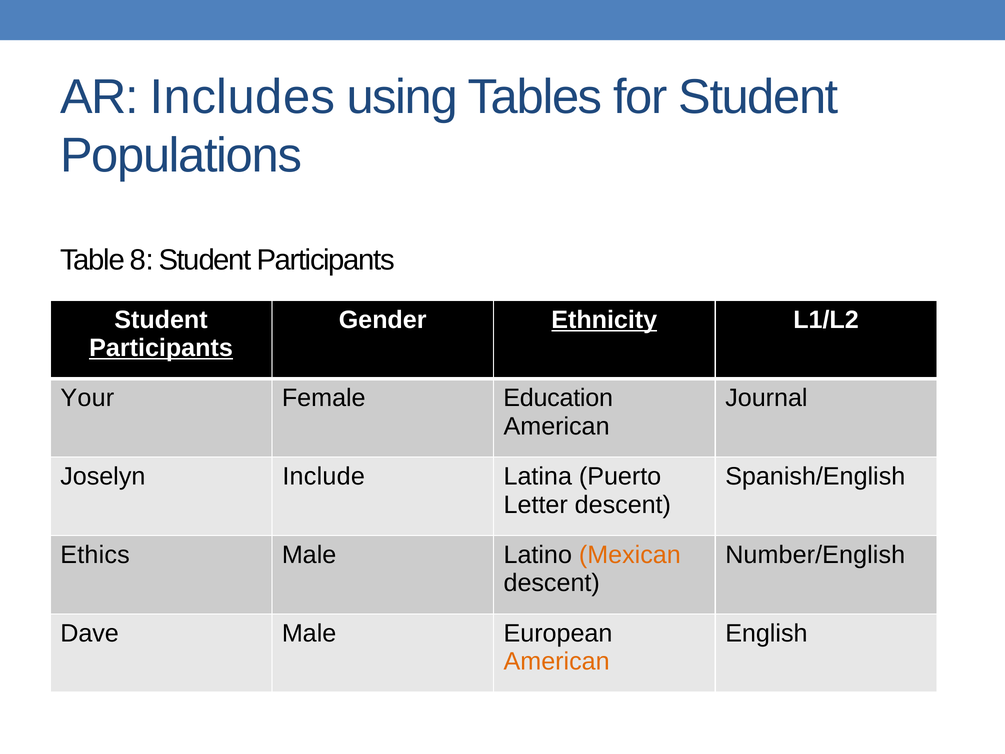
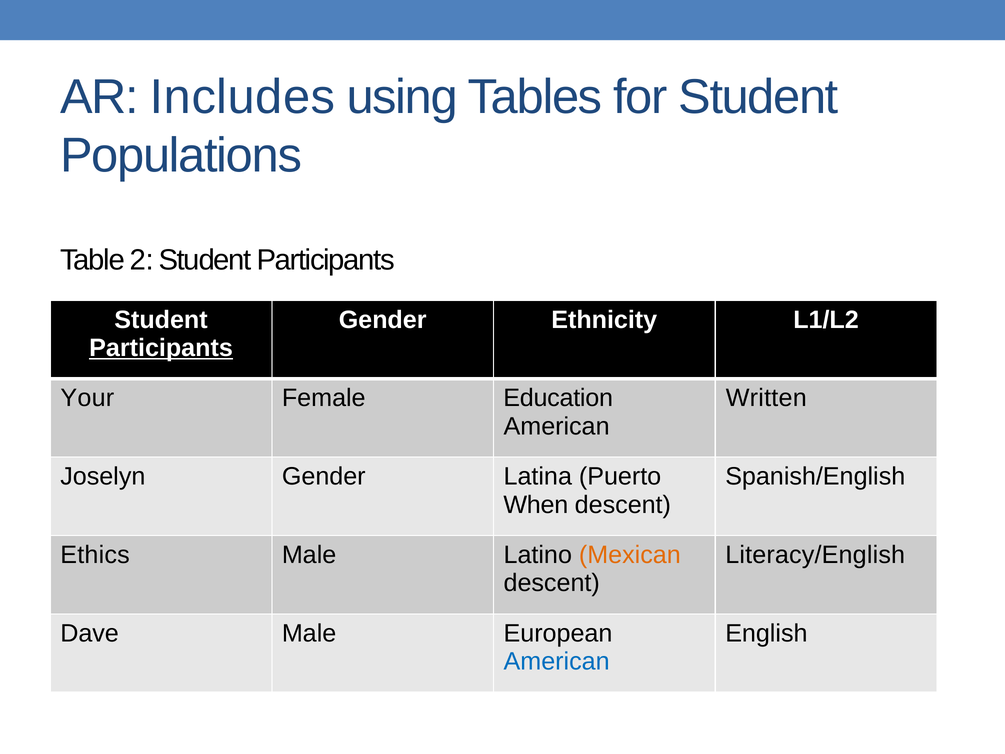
8: 8 -> 2
Ethnicity underline: present -> none
Journal: Journal -> Written
Joselyn Include: Include -> Gender
Letter: Letter -> When
Number/English: Number/English -> Literacy/English
American at (557, 661) colour: orange -> blue
